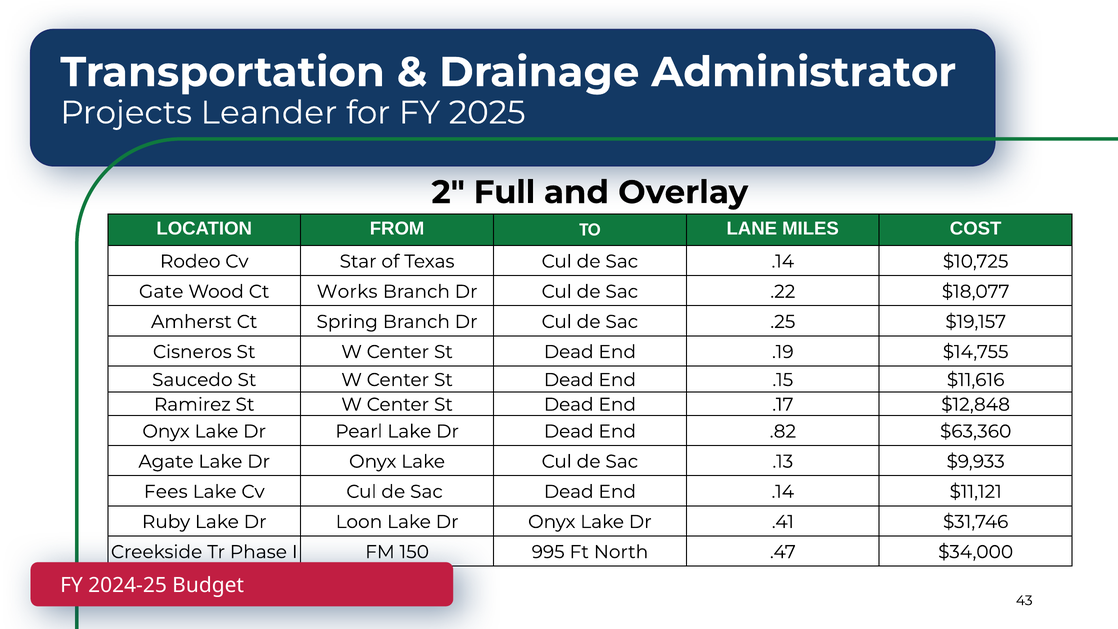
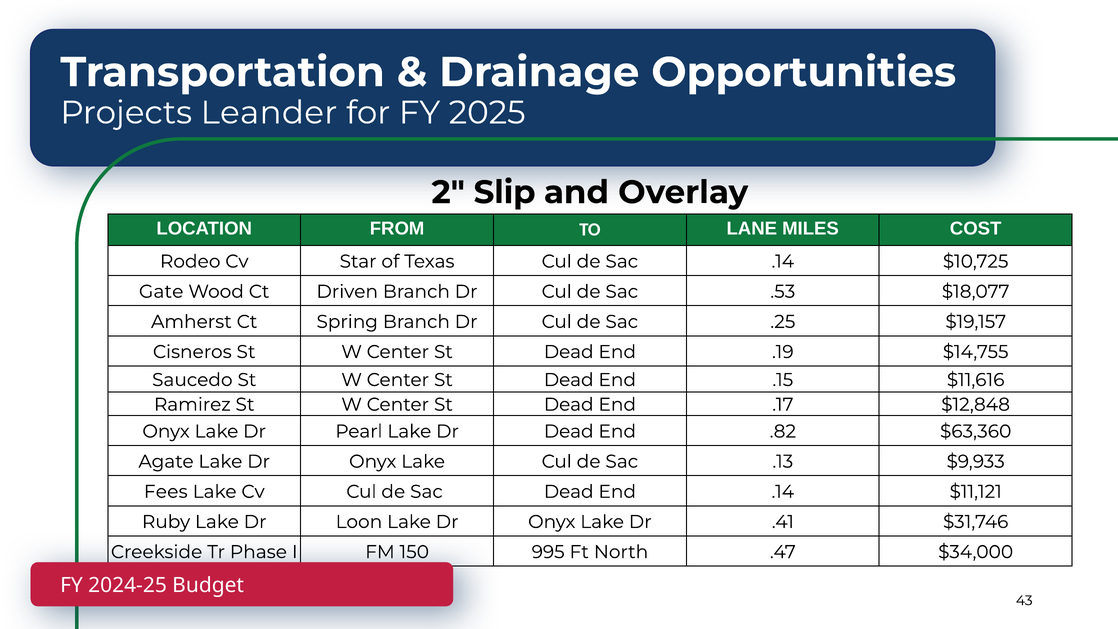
Administrator: Administrator -> Opportunities
Full: Full -> Slip
Works: Works -> Driven
.22: .22 -> .53
